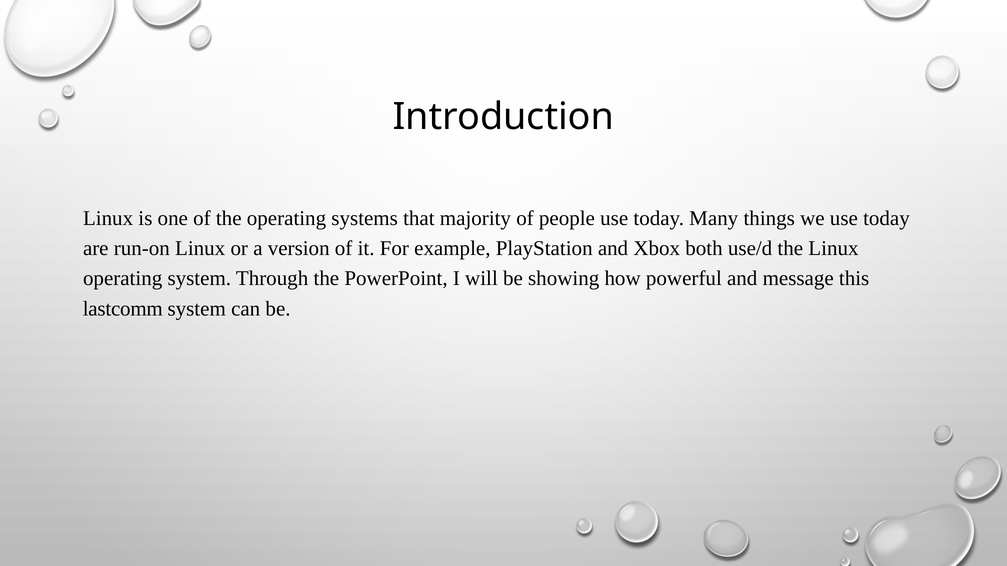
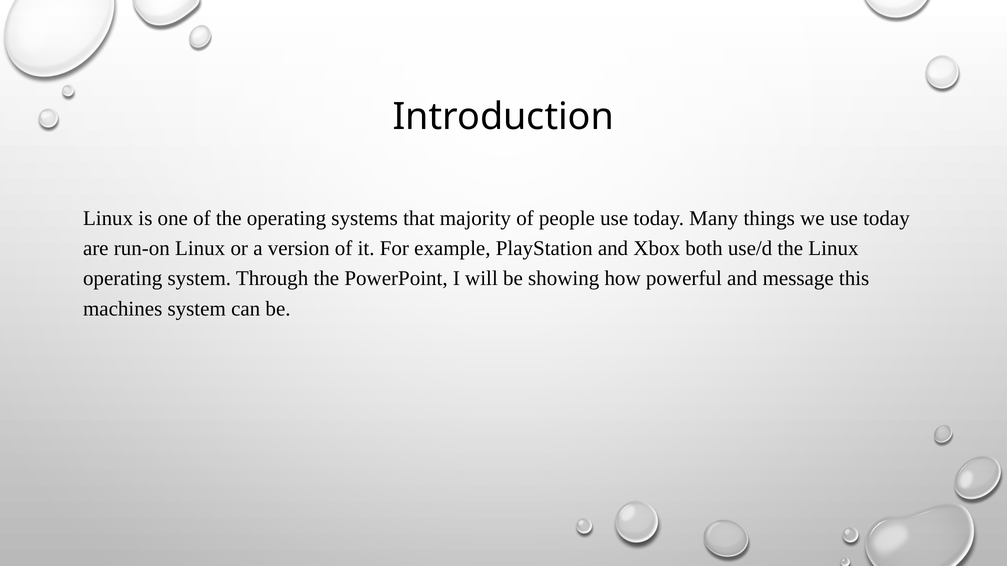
lastcomm: lastcomm -> machines
